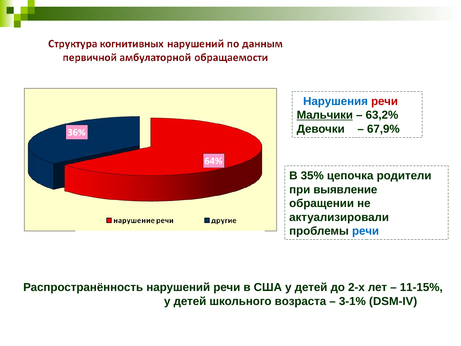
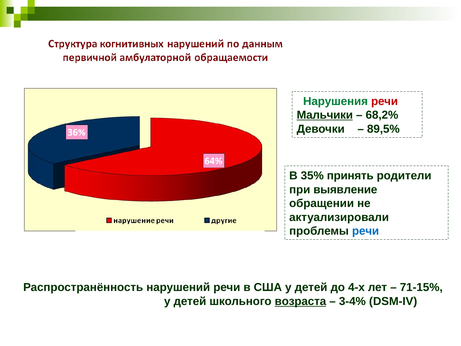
Нарушения colour: blue -> green
63,2%: 63,2% -> 68,2%
67,9%: 67,9% -> 89,5%
цепочка: цепочка -> принять
2-х: 2-х -> 4-х
11-15%: 11-15% -> 71-15%
возраста underline: none -> present
3-1%: 3-1% -> 3-4%
